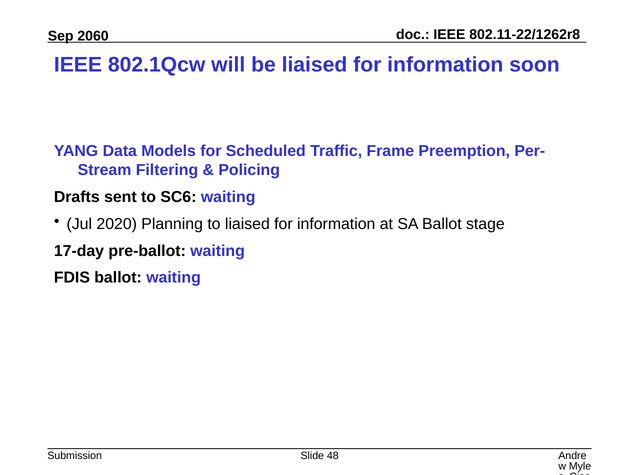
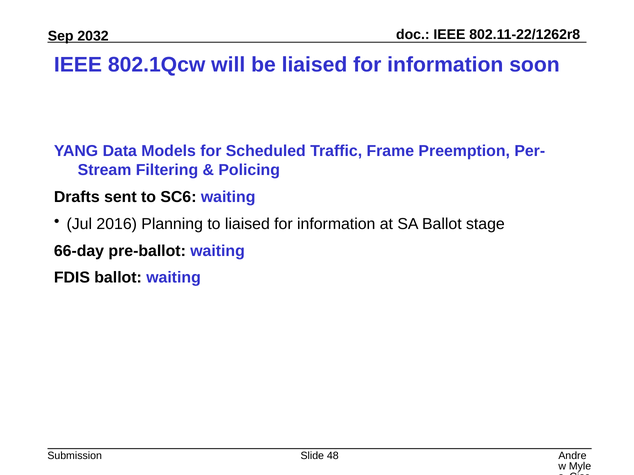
2060: 2060 -> 2032
2020: 2020 -> 2016
17-day: 17-day -> 66-day
